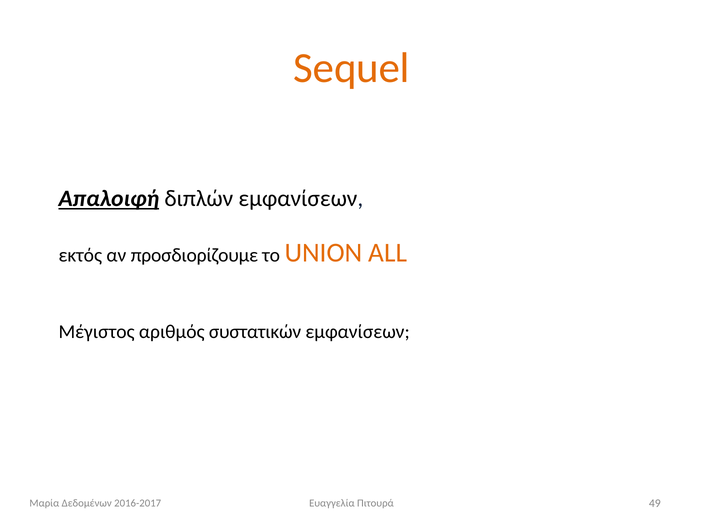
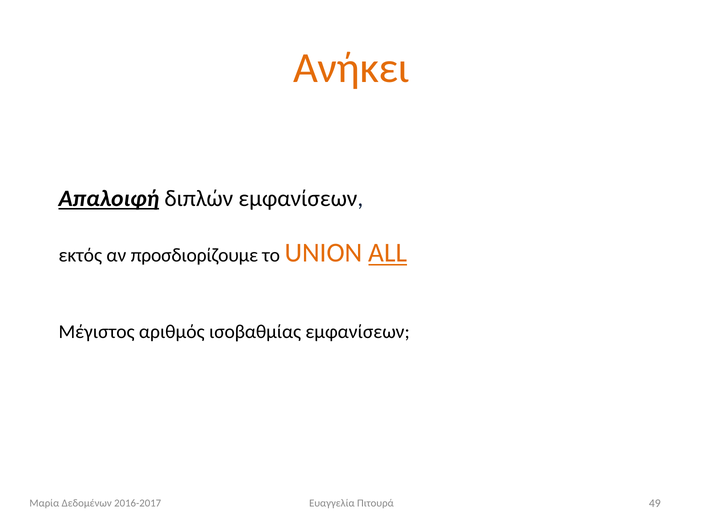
Sequel: Sequel -> Ανήκει
ALL underline: none -> present
συστατικών: συστατικών -> ισοβαθμίας
